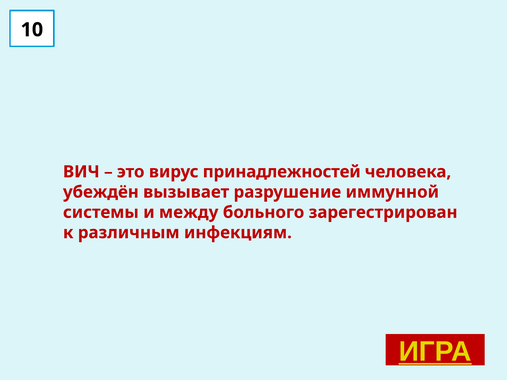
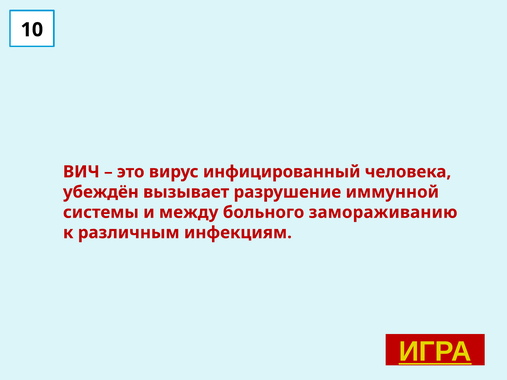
принадлежностей: принадлежностей -> инфицированный
зарегестрирован: зарегестрирован -> замораживанию
